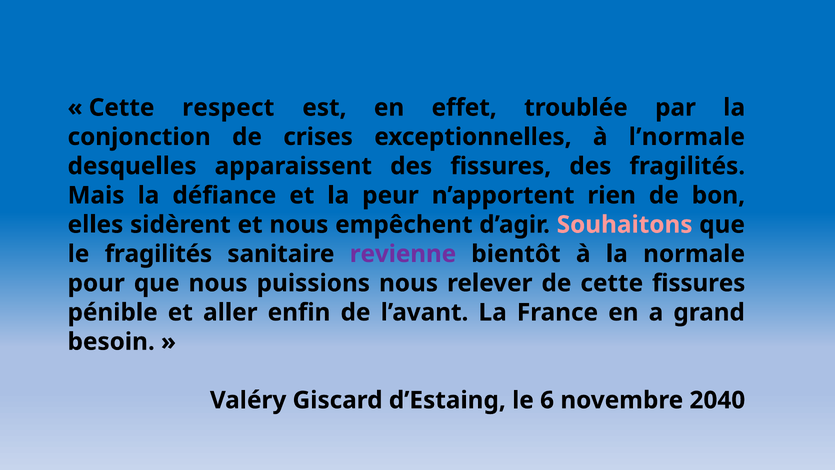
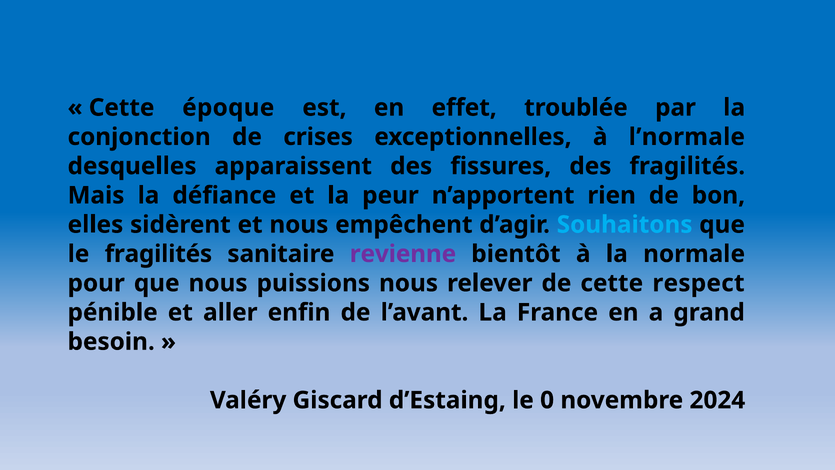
respect: respect -> époque
Souhaitons colour: pink -> light blue
cette fissures: fissures -> respect
6: 6 -> 0
2040: 2040 -> 2024
